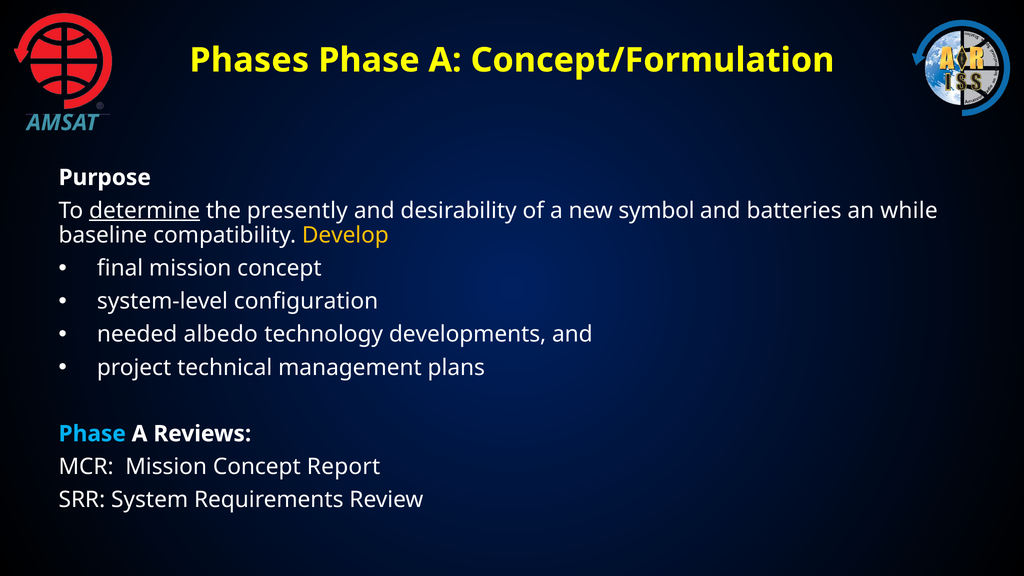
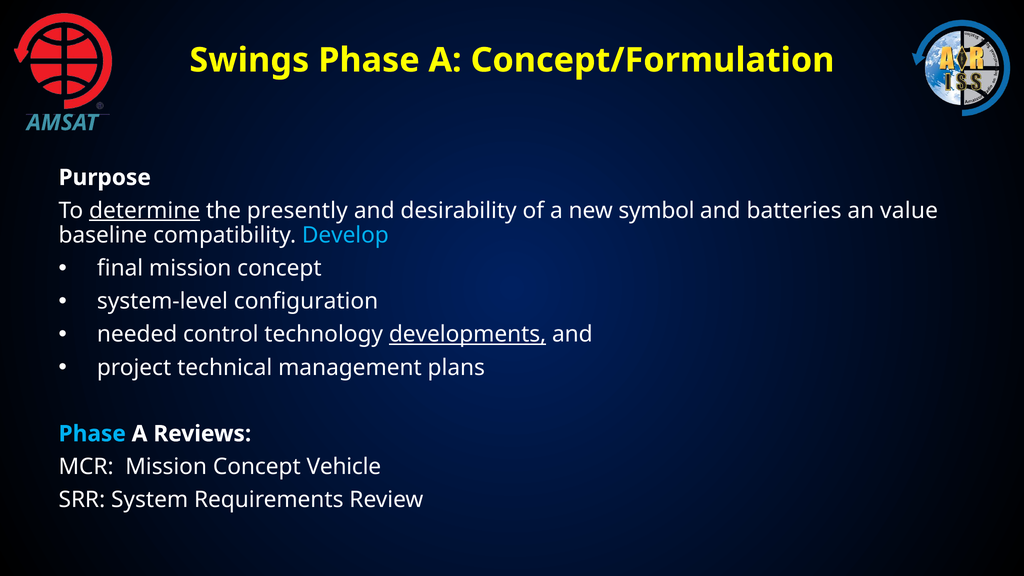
Phases: Phases -> Swings
while: while -> value
Develop colour: yellow -> light blue
albedo: albedo -> control
developments underline: none -> present
Report: Report -> Vehicle
